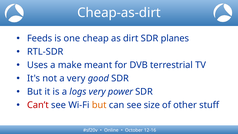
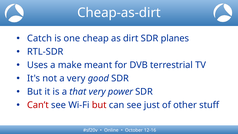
Feeds: Feeds -> Catch
logs: logs -> that
but at (99, 105) colour: orange -> red
size: size -> just
